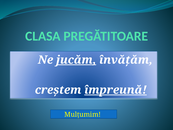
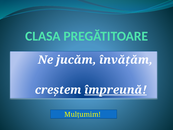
jucăm underline: present -> none
